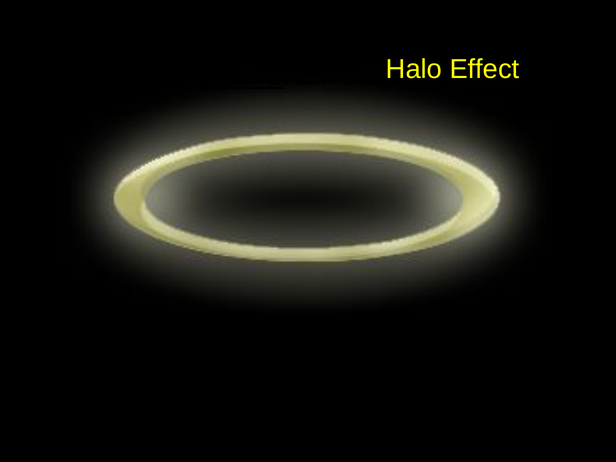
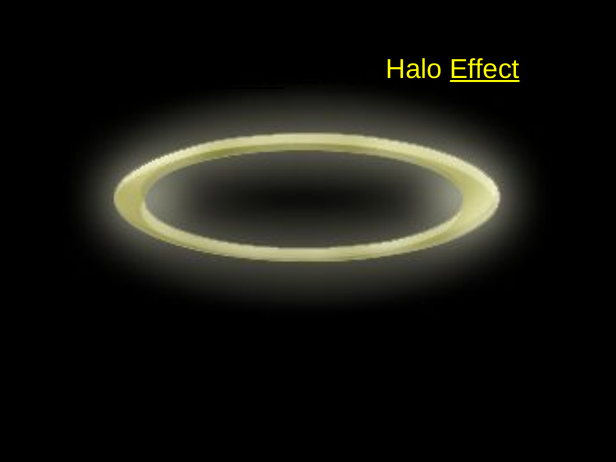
Effect underline: none -> present
